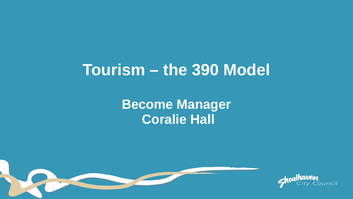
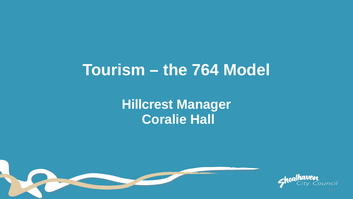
390: 390 -> 764
Become: Become -> Hillcrest
